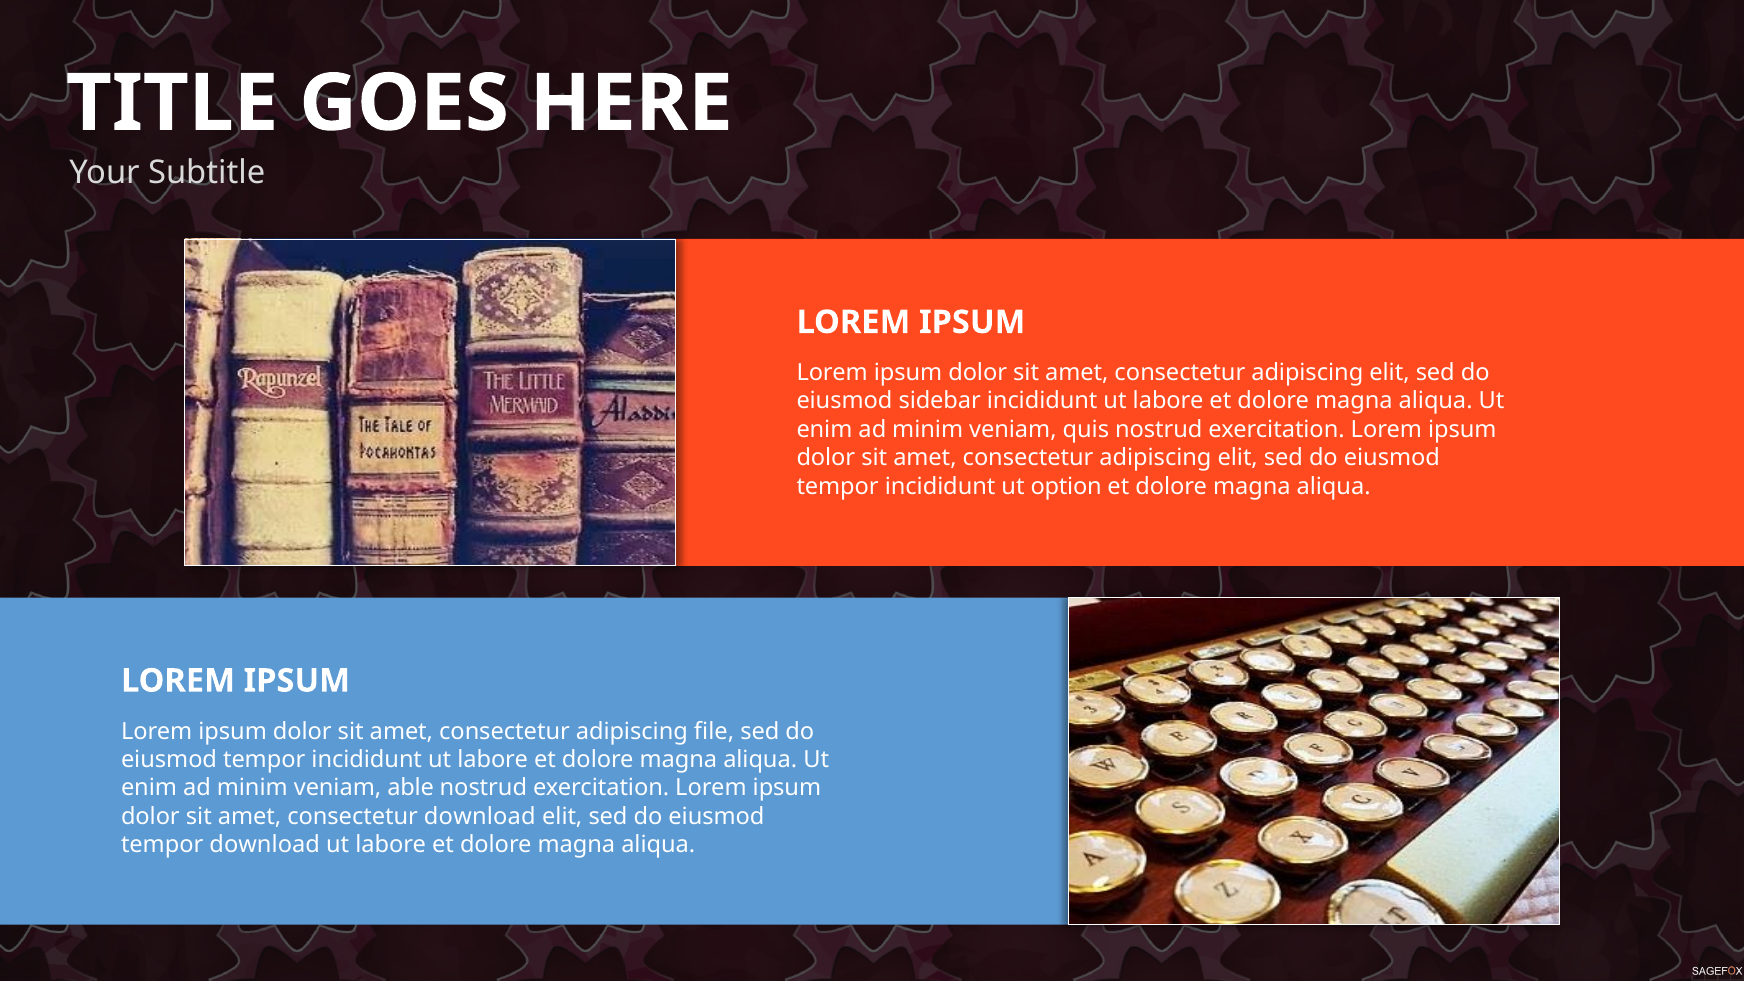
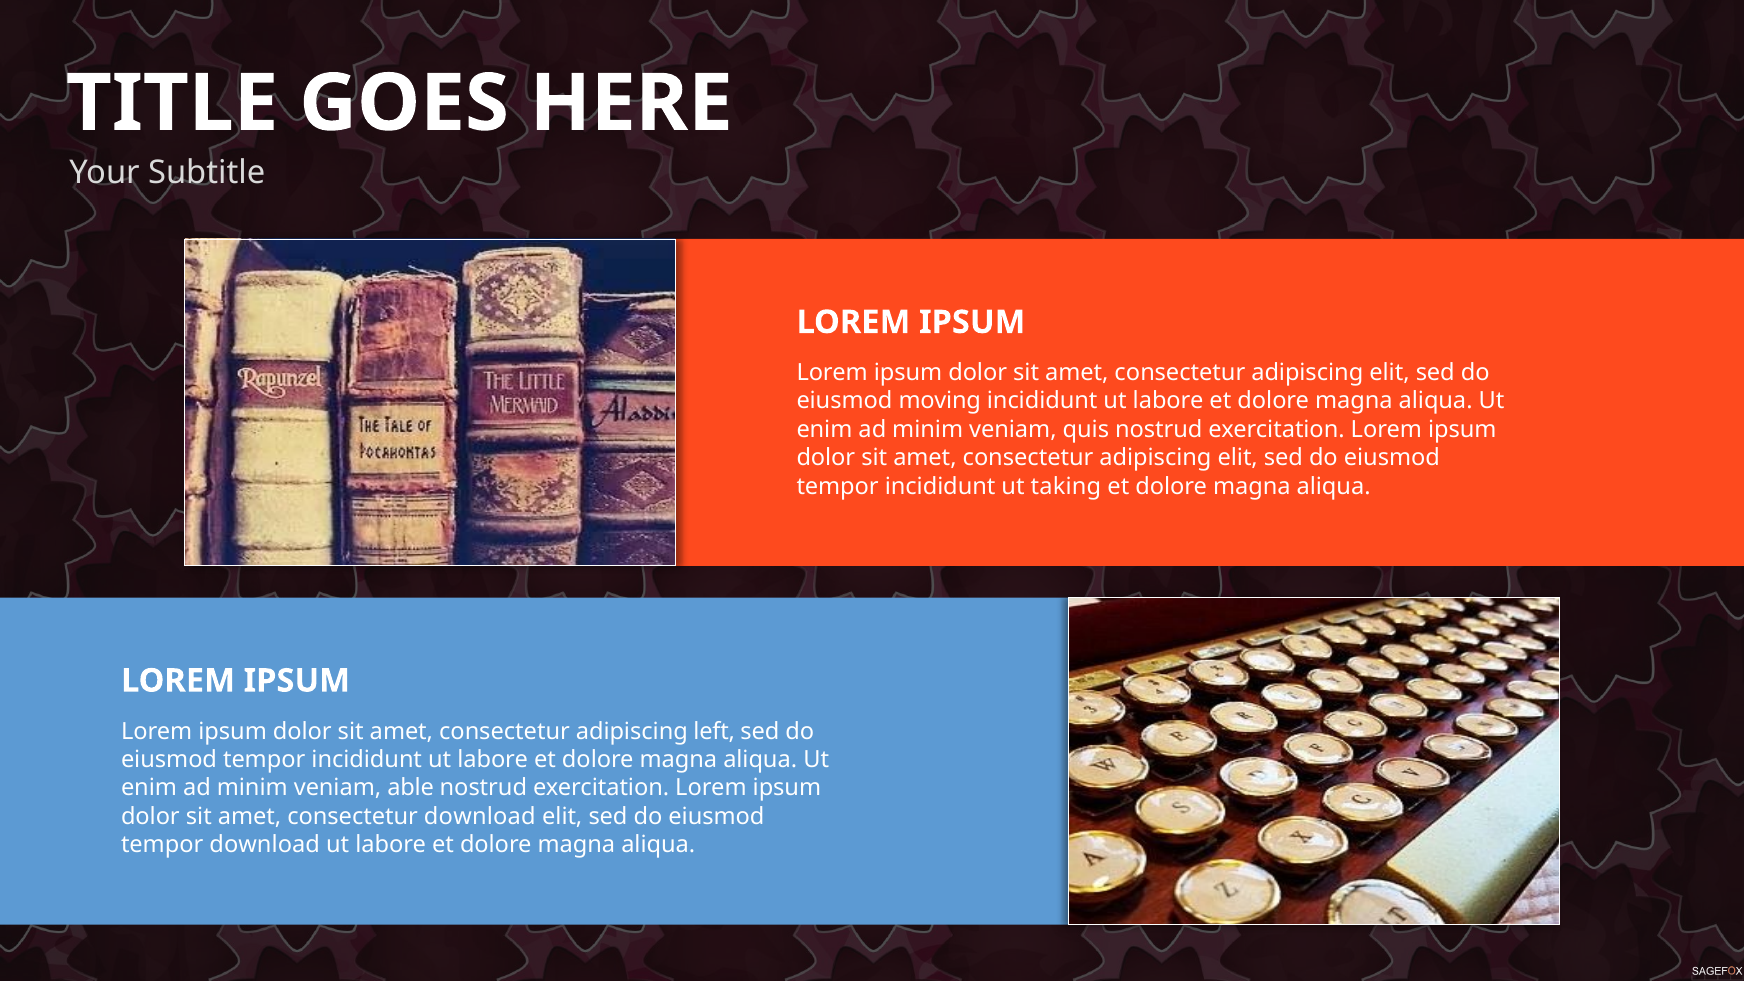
sidebar: sidebar -> moving
option: option -> taking
file: file -> left
